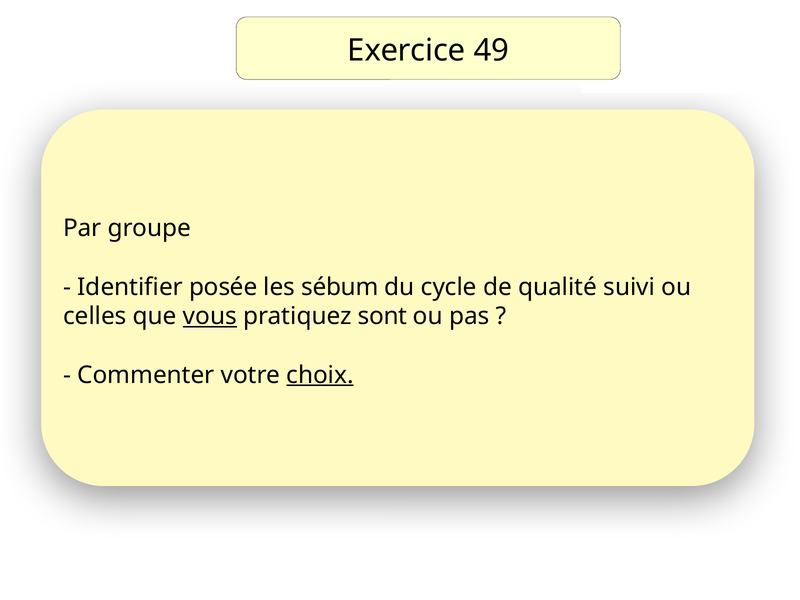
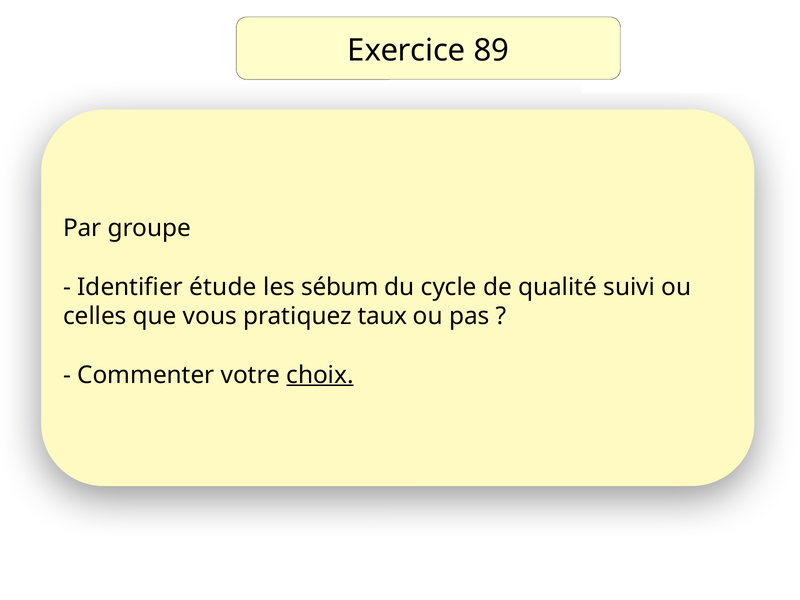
49: 49 -> 89
posée: posée -> étude
vous underline: present -> none
sont: sont -> taux
